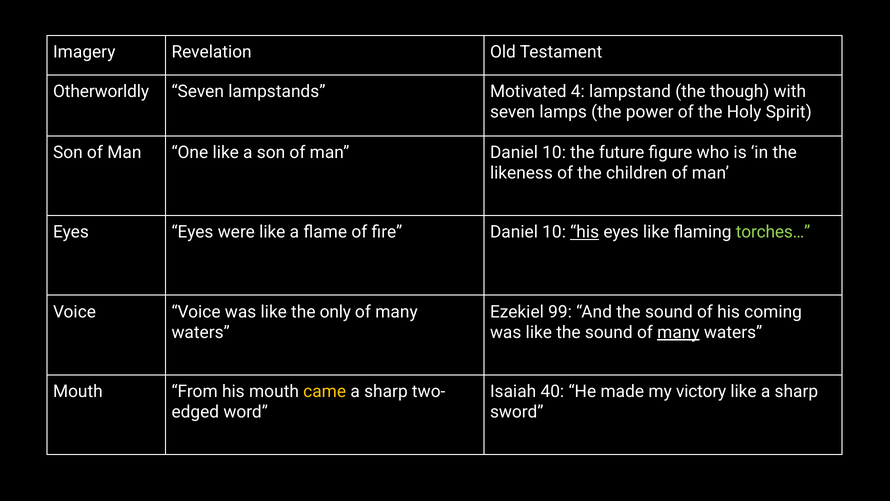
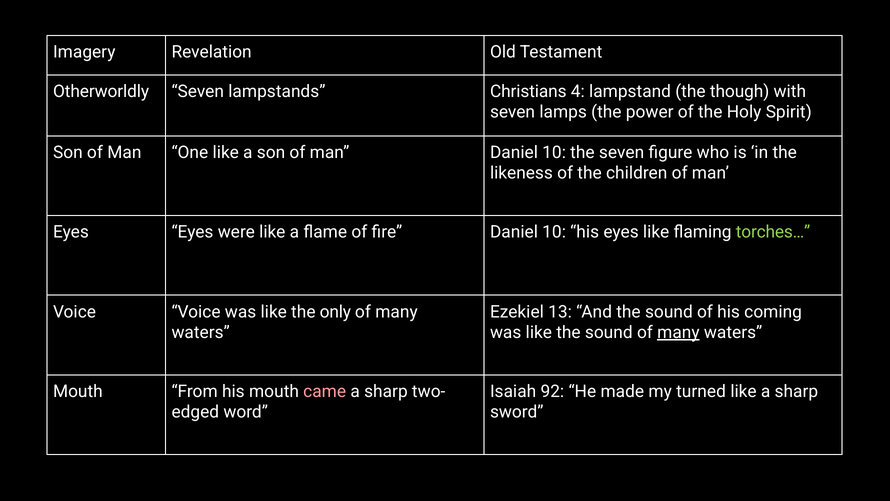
Motivated: Motivated -> Christians
the future: future -> seven
his at (585, 232) underline: present -> none
99: 99 -> 13
came colour: yellow -> pink
40: 40 -> 92
victory: victory -> turned
